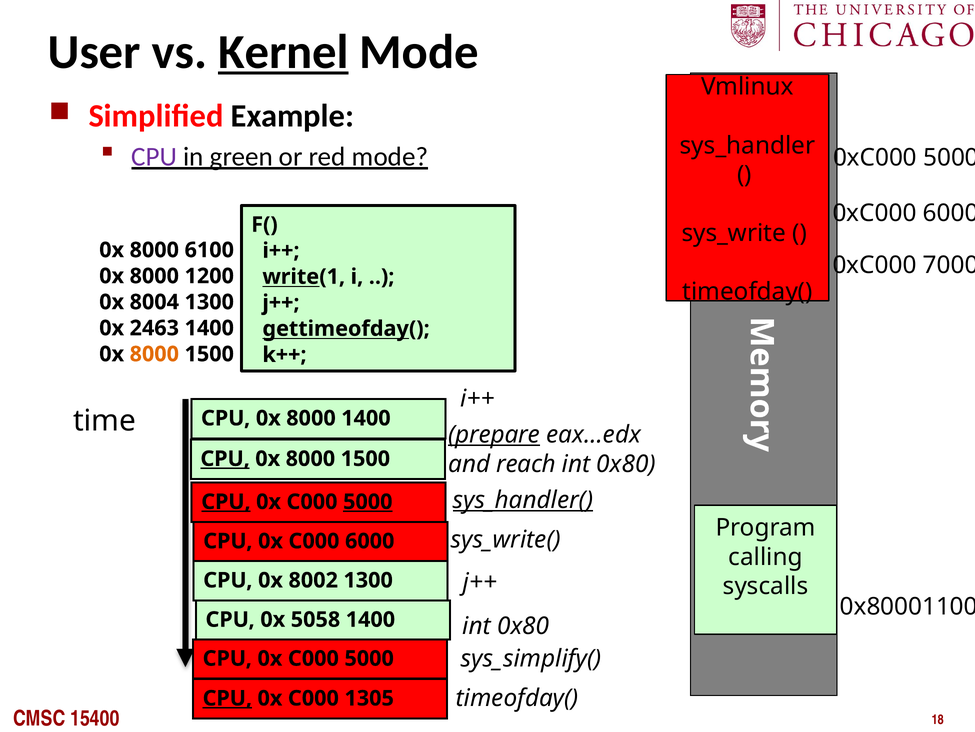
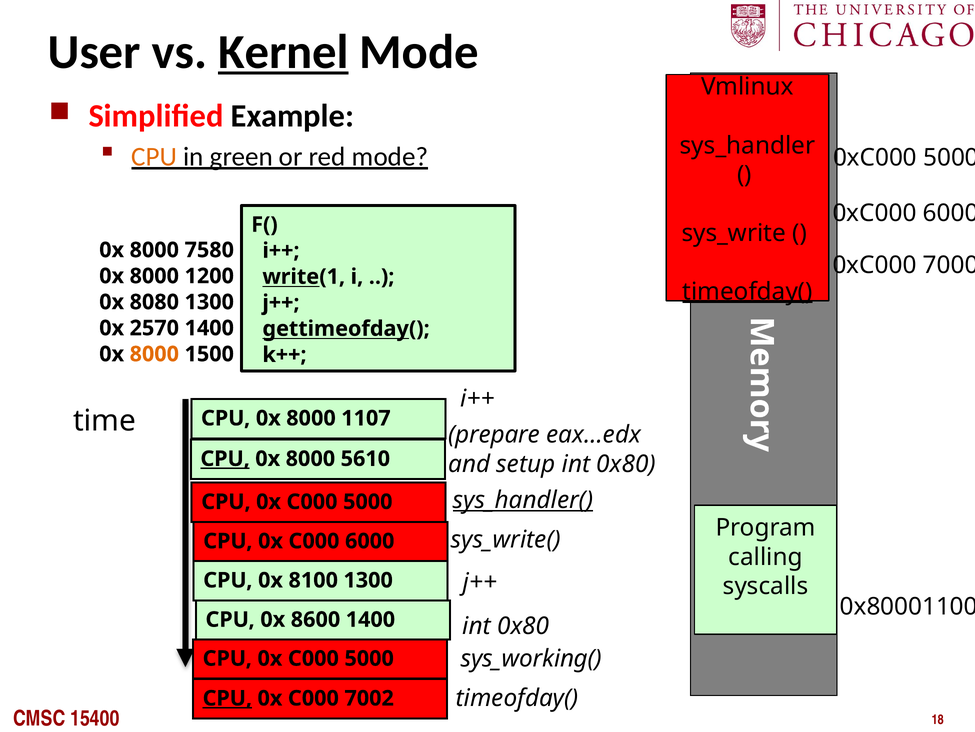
CPU at (154, 157) colour: purple -> orange
6100: 6100 -> 7580
timeofday( at (747, 292) underline: none -> present
8004: 8004 -> 8080
2463: 2463 -> 2570
8000 1400: 1400 -> 1107
prepare underline: present -> none
1500 at (365, 458): 1500 -> 5610
reach: reach -> setup
CPU at (226, 501) underline: present -> none
5000 at (368, 501) underline: present -> none
8002: 8002 -> 8100
5058: 5058 -> 8600
sys_simplify(: sys_simplify( -> sys_working(
1305: 1305 -> 7002
